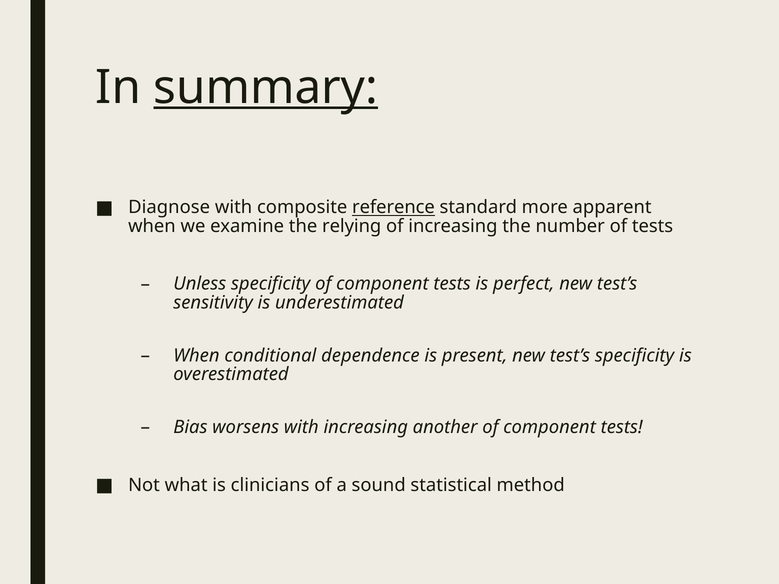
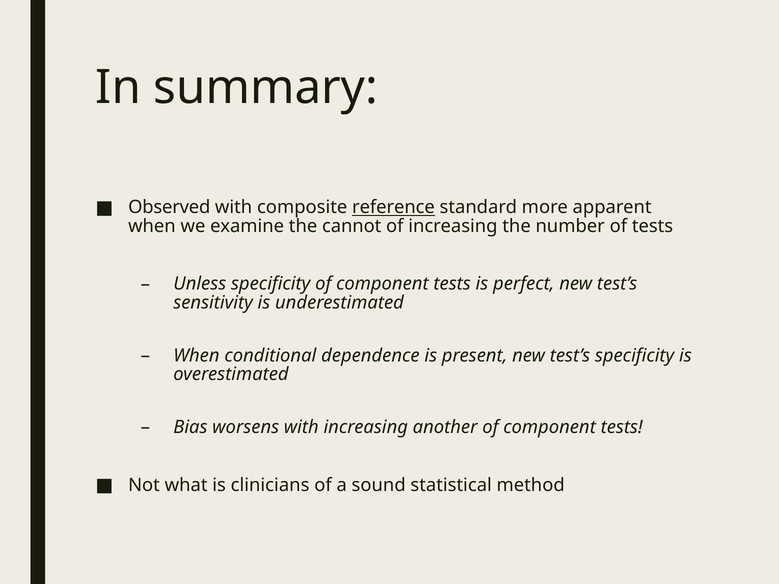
summary underline: present -> none
Diagnose: Diagnose -> Observed
relying: relying -> cannot
